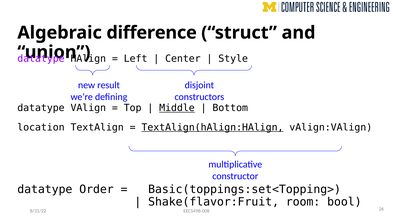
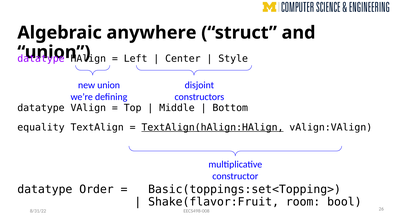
difference: difference -> anywhere
new result: result -> union
Middle underline: present -> none
location: location -> equality
